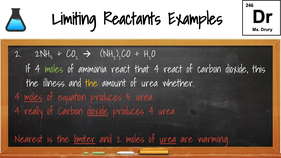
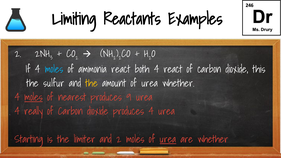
moles at (54, 69) colour: light green -> light blue
that: that -> both
illness: illness -> sulfur
equation: equation -> nearest
5: 5 -> 9
dioxide at (98, 111) underline: present -> none
Nearest: Nearest -> Starting
limiter underline: present -> none
are warming: warming -> whether
